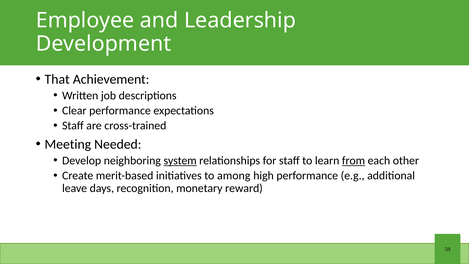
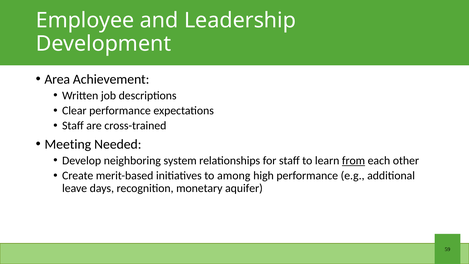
That: That -> Area
system underline: present -> none
reward: reward -> aquifer
